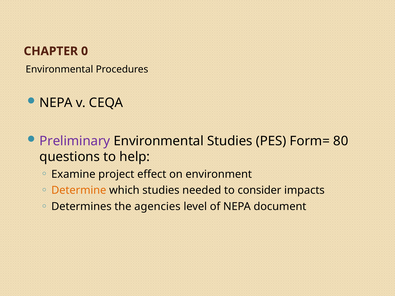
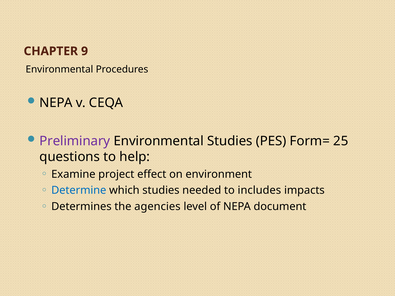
0: 0 -> 9
80: 80 -> 25
Determine colour: orange -> blue
consider: consider -> includes
